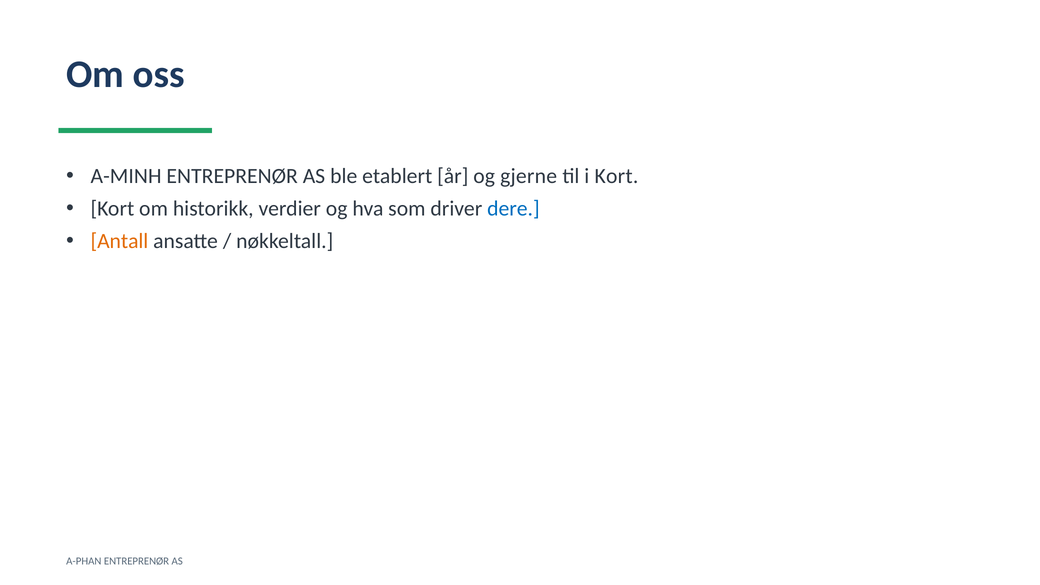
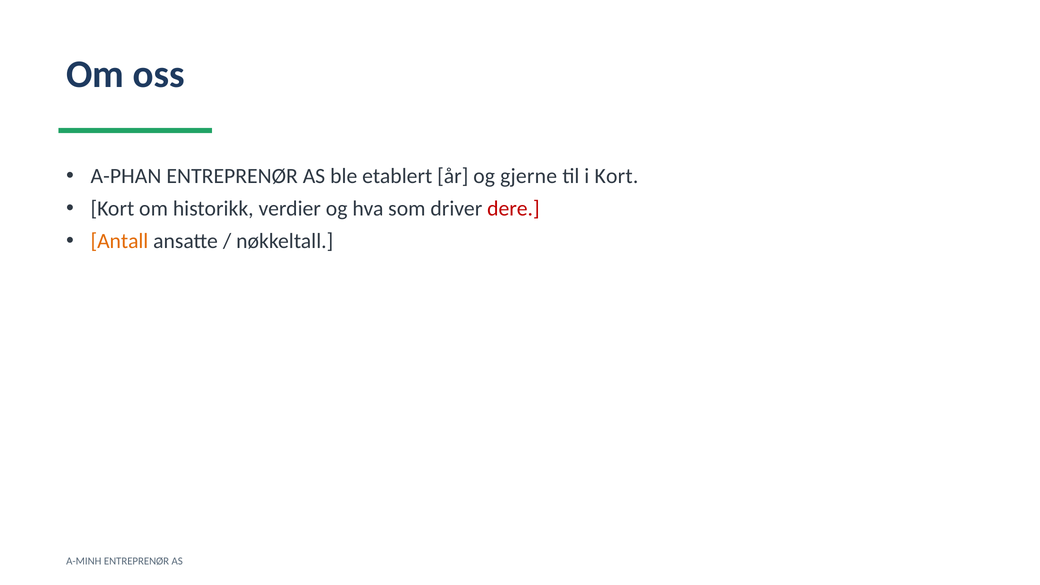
A-MINH: A-MINH -> A-PHAN
dere colour: blue -> red
A-PHAN: A-PHAN -> A-MINH
